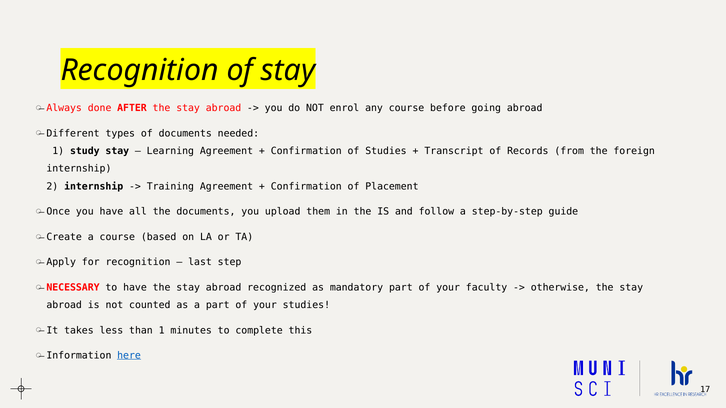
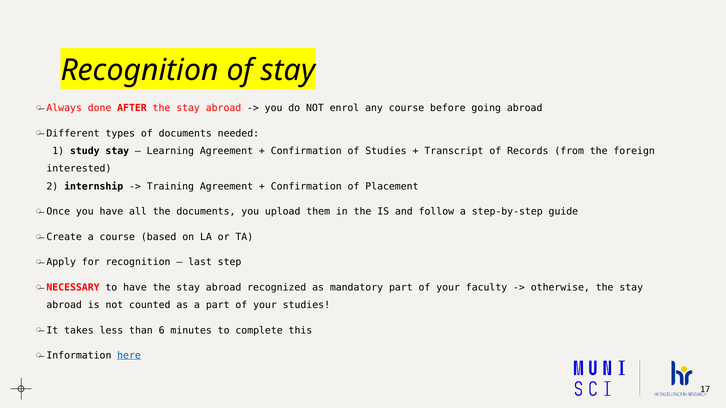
internship at (79, 169): internship -> interested
than 1: 1 -> 6
